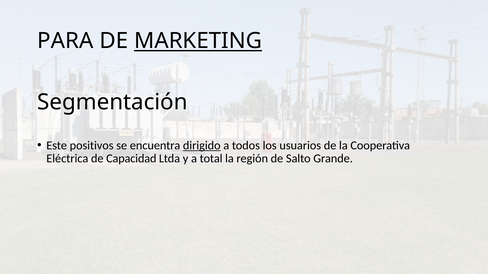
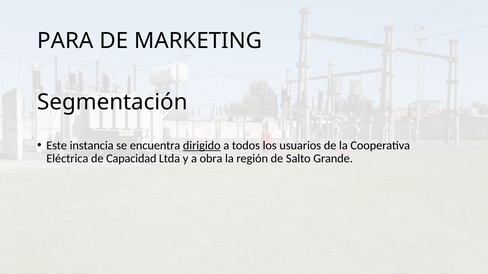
MARKETING underline: present -> none
positivos: positivos -> instancia
total: total -> obra
